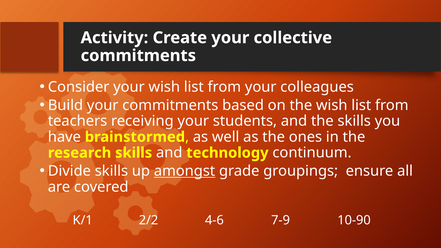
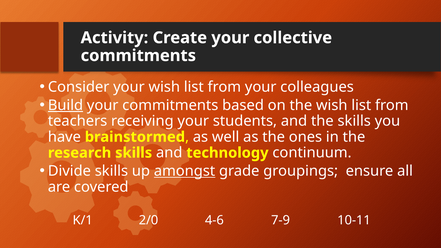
Build underline: none -> present
2/2: 2/2 -> 2/0
10-90: 10-90 -> 10-11
